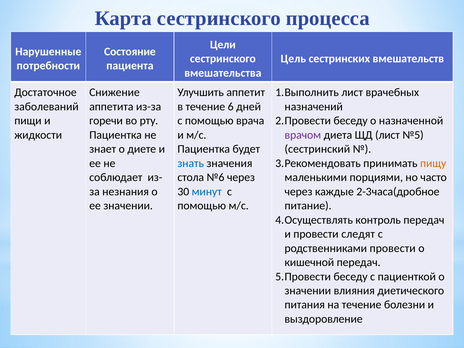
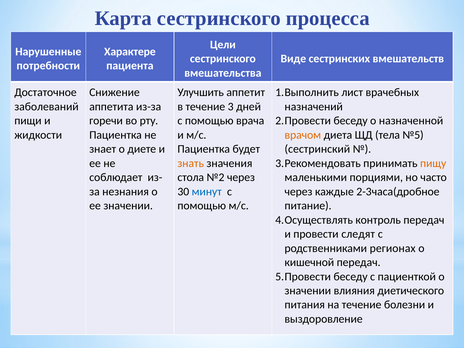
Состояние: Состояние -> Характере
Цель: Цель -> Виде
6: 6 -> 3
врачом colour: purple -> orange
ЩД лист: лист -> тела
знать colour: blue -> orange
№6: №6 -> №2
родственниками провести: провести -> регионах
